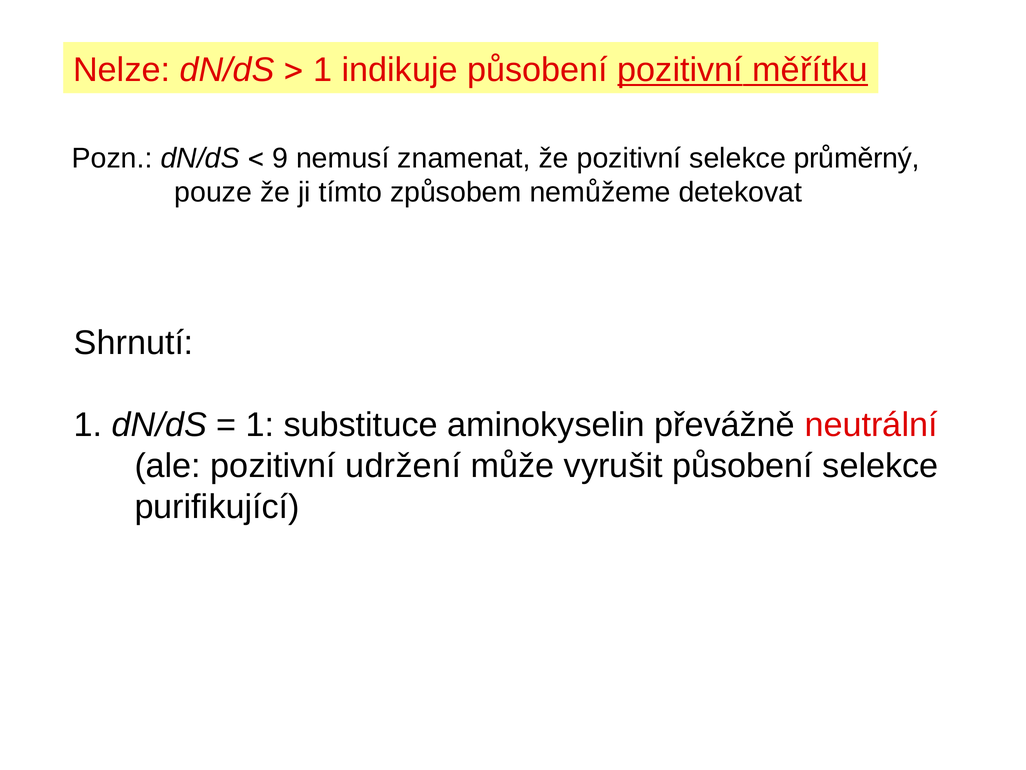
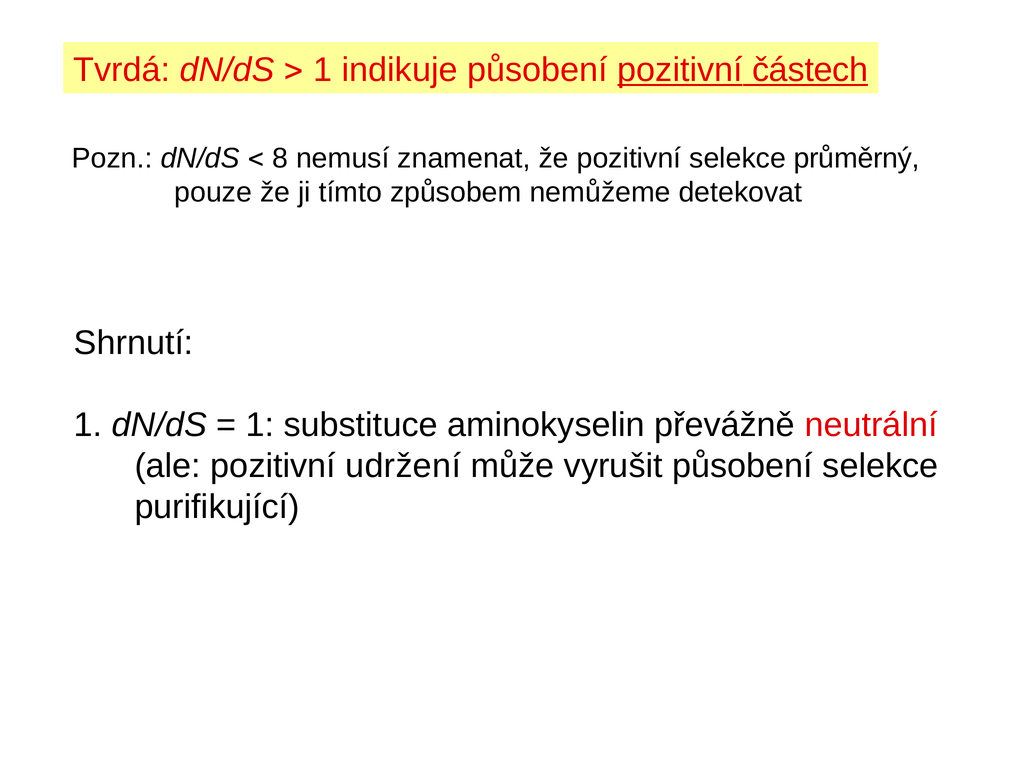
Nelze: Nelze -> Tvrdá
měřítku: měřítku -> částech
9: 9 -> 8
